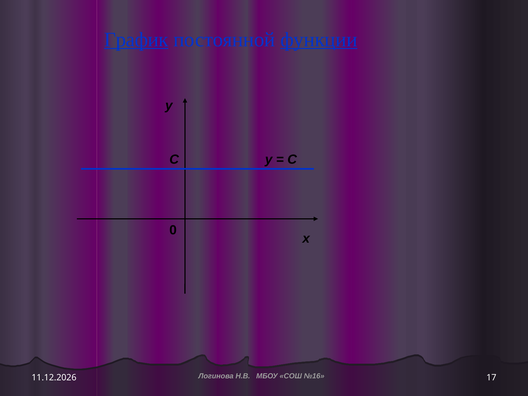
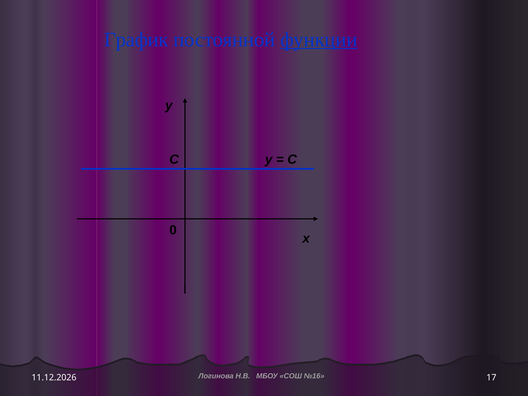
График underline: present -> none
